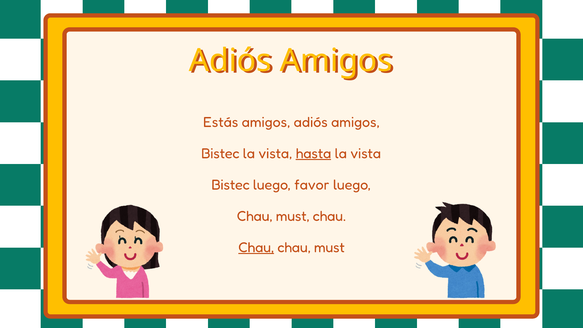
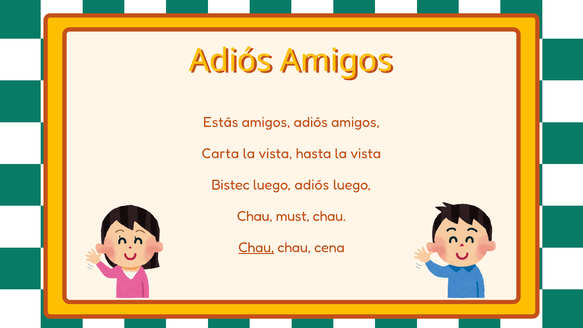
Bistec at (220, 153): Bistec -> Carta
hasta underline: present -> none
luego favor: favor -> adiós
must at (329, 247): must -> cena
